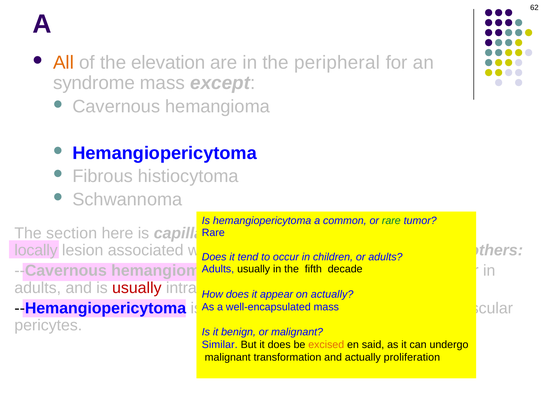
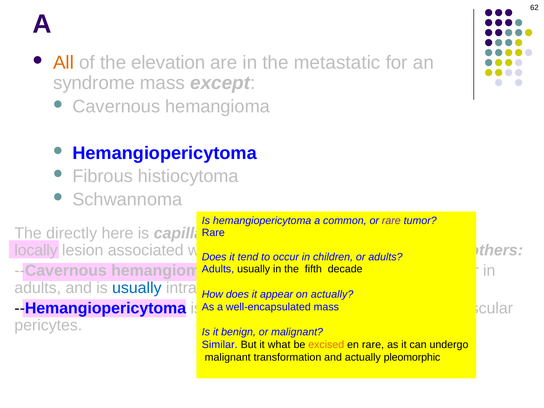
peripheral: peripheral -> metastatic
rare at (391, 221) colour: green -> purple
section: section -> directly
usually at (137, 288) colour: red -> blue
it does: does -> what
en said: said -> rare
actually proliferation: proliferation -> pleomorphic
